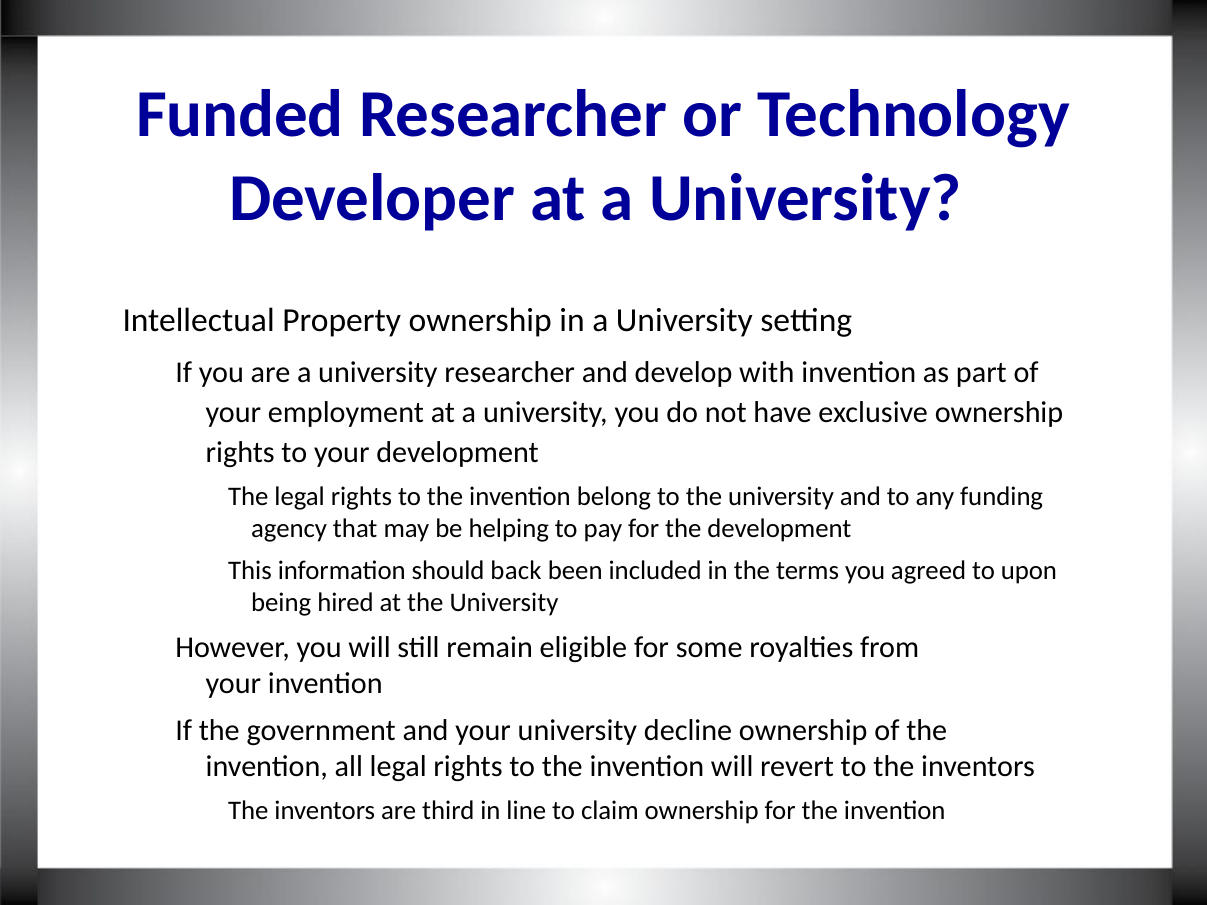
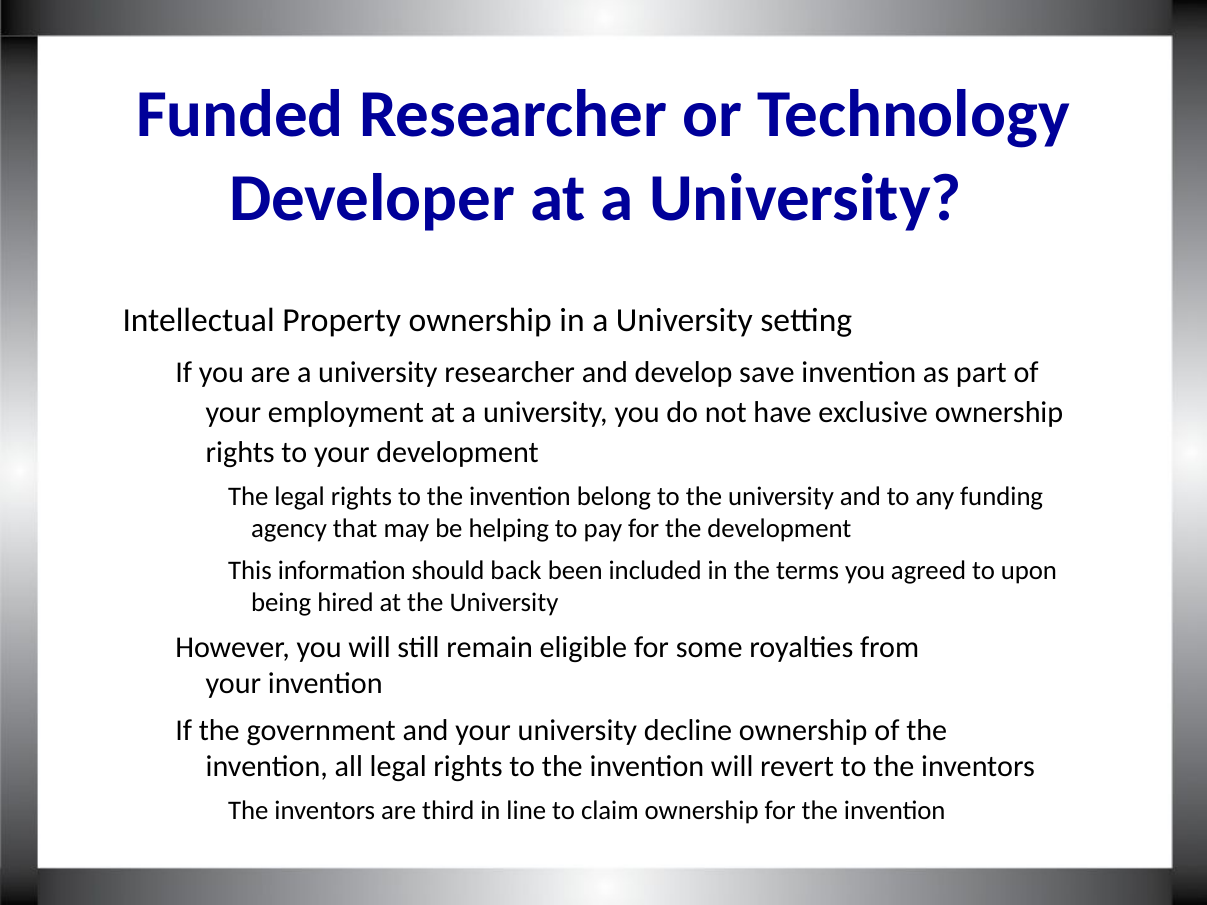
with: with -> save
